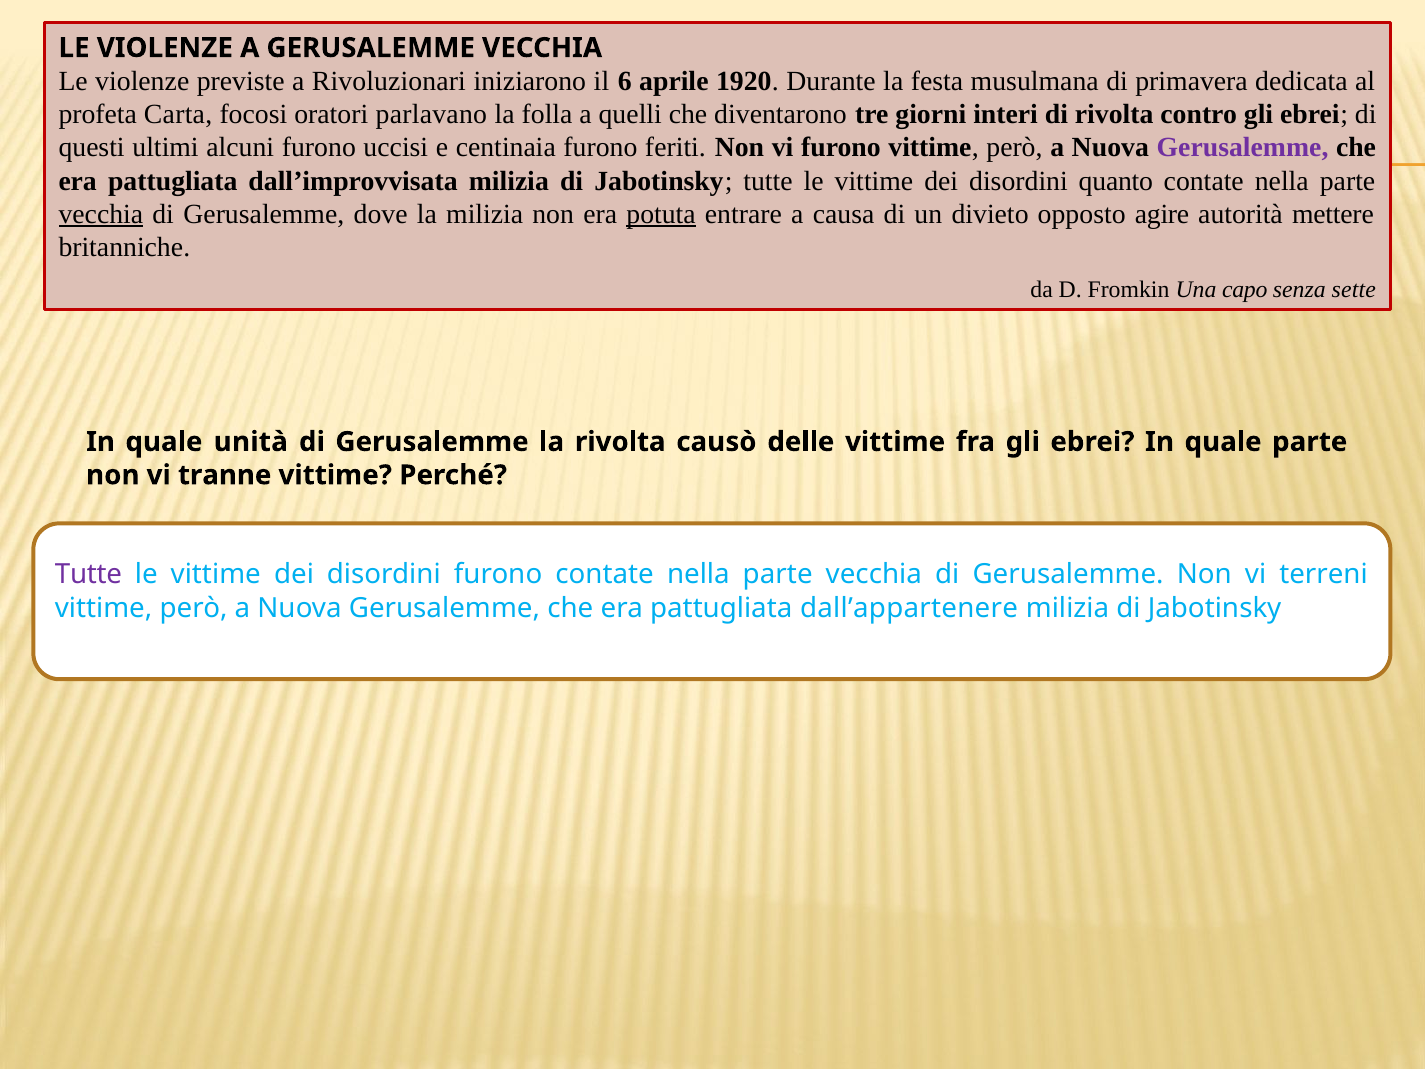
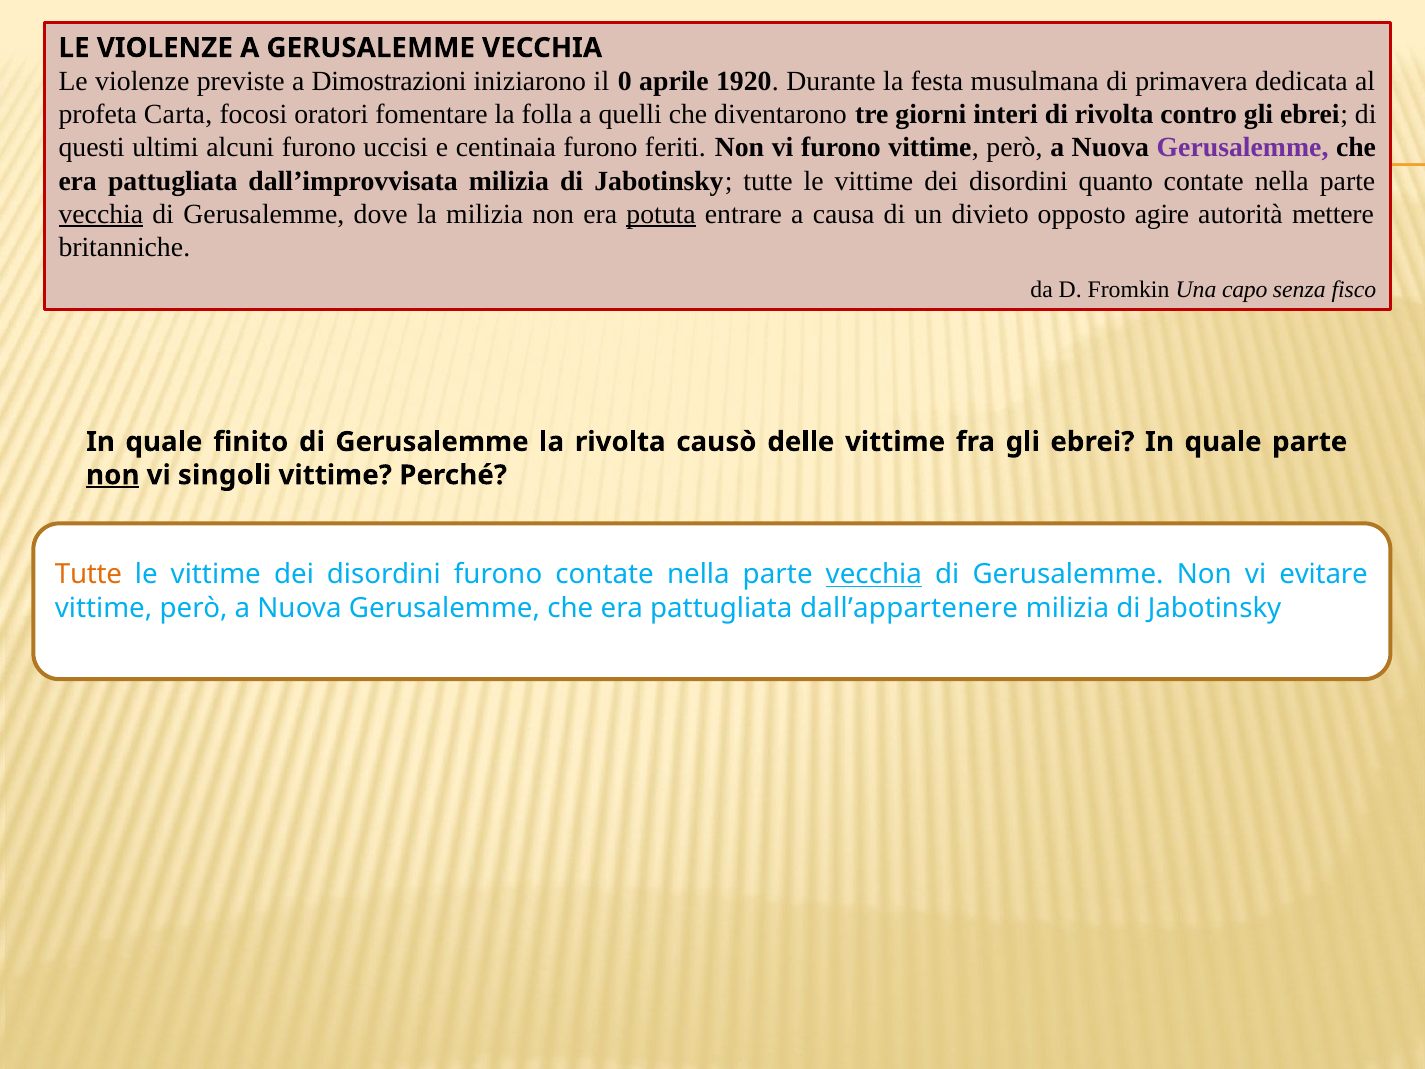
Rivoluzionari: Rivoluzionari -> Dimostrazioni
6: 6 -> 0
parlavano: parlavano -> fomentare
sette: sette -> fisco
unità: unità -> finito
non at (113, 475) underline: none -> present
tranne: tranne -> singoli
Tutte at (88, 574) colour: purple -> orange
vecchia at (874, 574) underline: none -> present
terreni: terreni -> evitare
